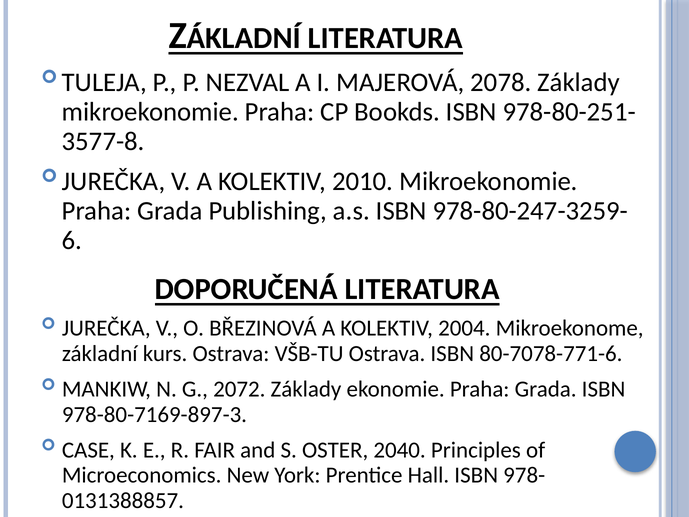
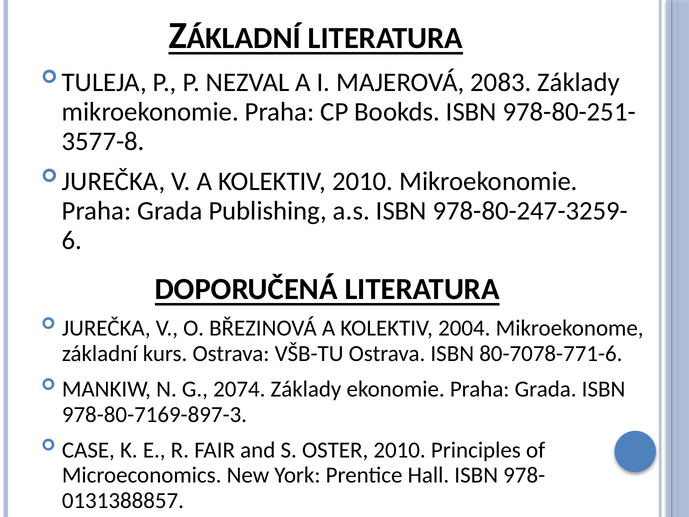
2078: 2078 -> 2083
2072: 2072 -> 2074
OSTER 2040: 2040 -> 2010
